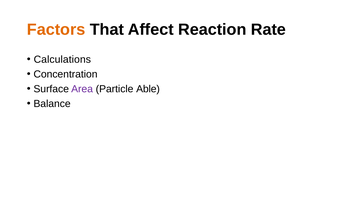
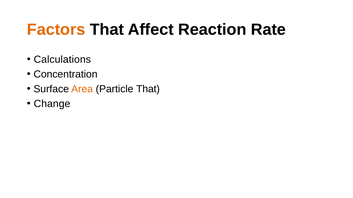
Area colour: purple -> orange
Particle Able: Able -> That
Balance: Balance -> Change
